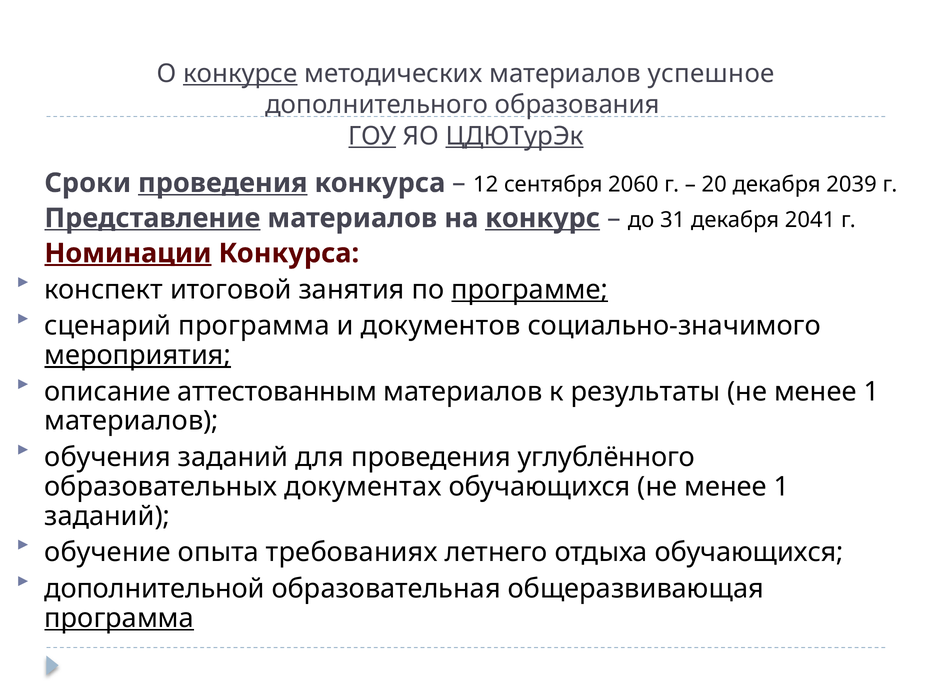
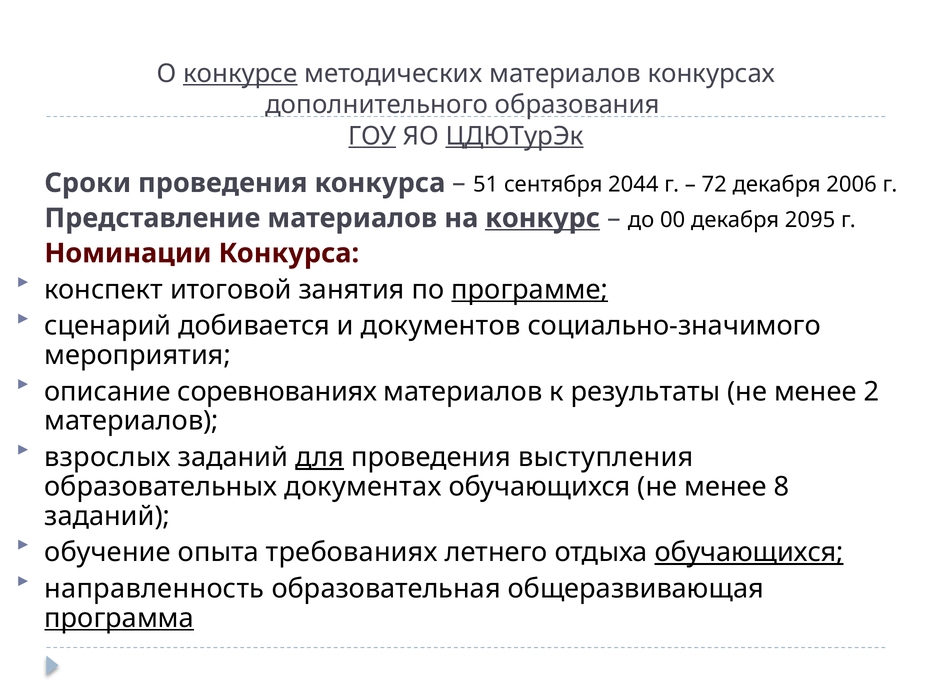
успешное: успешное -> конкурсах
проведения at (223, 183) underline: present -> none
12: 12 -> 51
2060: 2060 -> 2044
20: 20 -> 72
2039: 2039 -> 2006
Представление underline: present -> none
31: 31 -> 00
2041: 2041 -> 2095
Номинации underline: present -> none
сценарий программа: программа -> добивается
мероприятия underline: present -> none
аттестованным: аттестованным -> соревнованиях
1 at (871, 392): 1 -> 2
обучения: обучения -> взрослых
для underline: none -> present
углублённого: углублённого -> выступления
обучающихся не менее 1: 1 -> 8
обучающихся at (749, 552) underline: none -> present
дополнительной: дополнительной -> направленность
